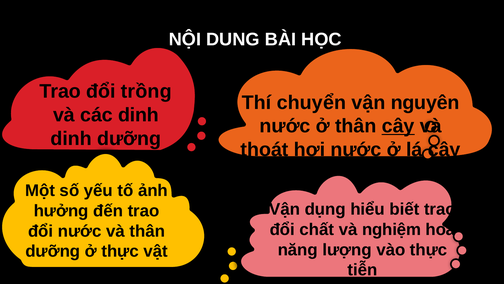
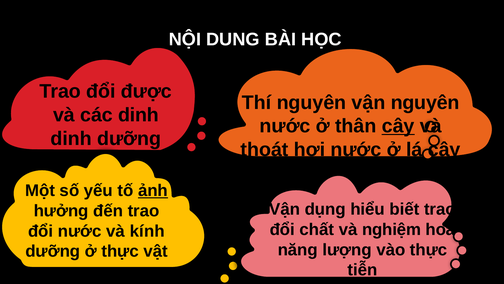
trồng: trồng -> được
Thí chuyển: chuyển -> nguyên
ảnh underline: none -> present
và thân: thân -> kính
